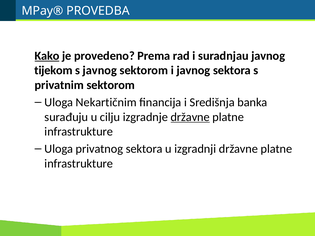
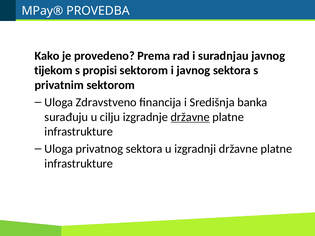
Kako underline: present -> none
s javnog: javnog -> propisi
Nekartičnim: Nekartičnim -> Zdravstveno
